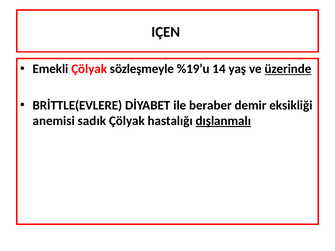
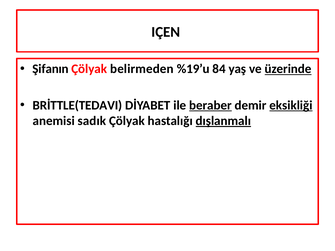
Emekli: Emekli -> Şifanın
sözleşmeyle: sözleşmeyle -> belirmeden
14: 14 -> 84
BRİTTLE(EVLERE: BRİTTLE(EVLERE -> BRİTTLE(TEDAVI
beraber underline: none -> present
eksikliği underline: none -> present
